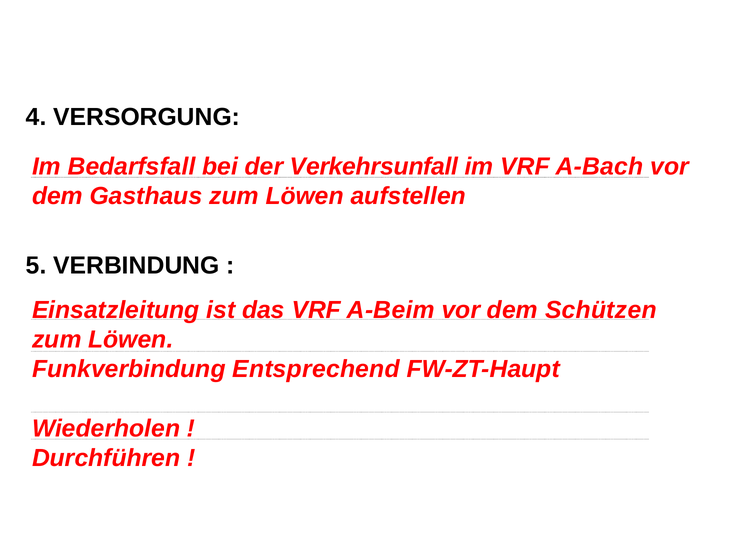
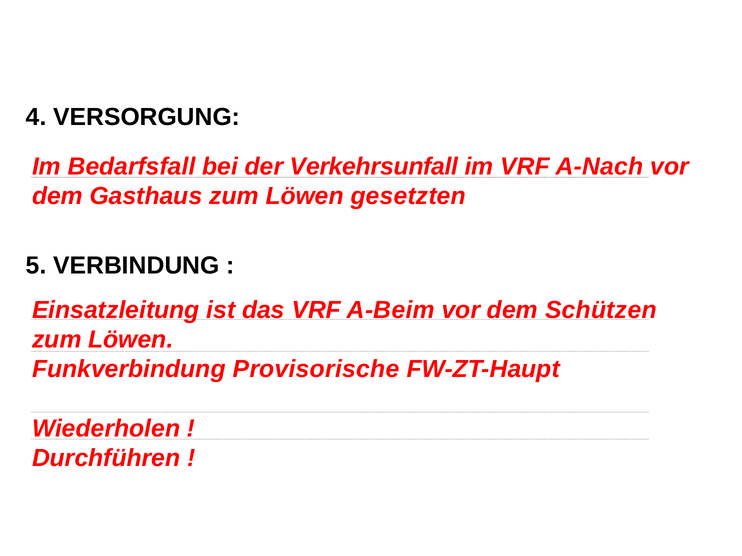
A-Bach: A-Bach -> A-Nach
aufstellen: aufstellen -> gesetzten
Entsprechend: Entsprechend -> Provisorische
